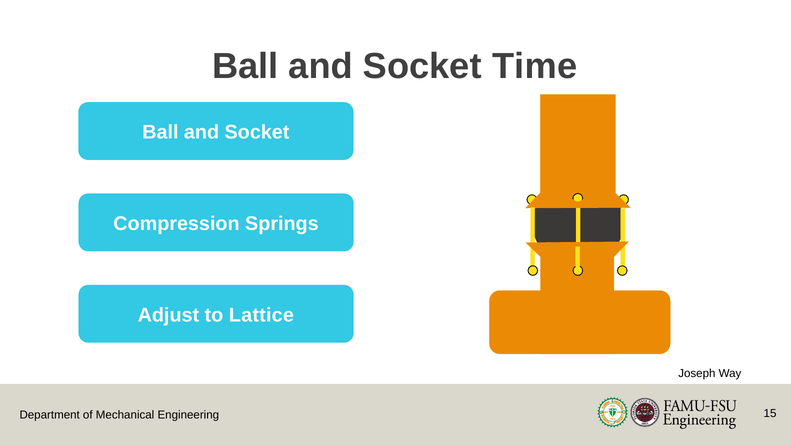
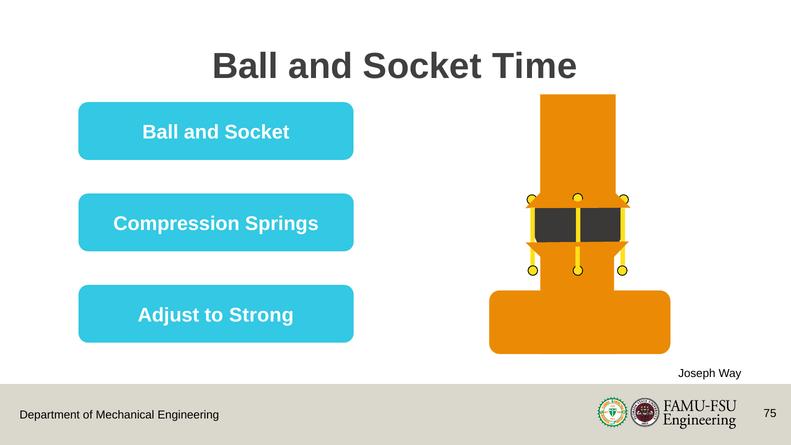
Lattice: Lattice -> Strong
15: 15 -> 75
